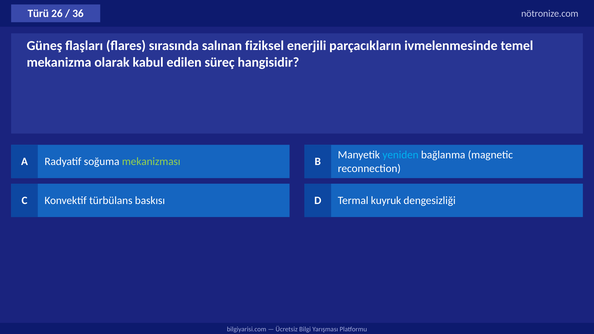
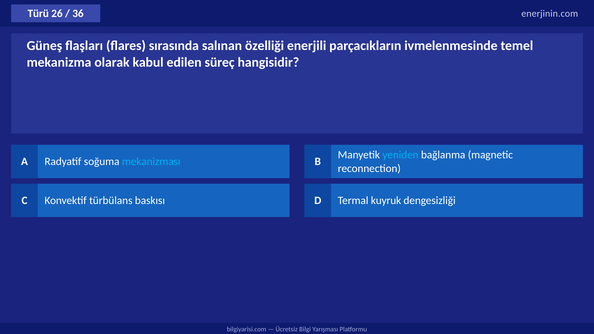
nötronize.com: nötronize.com -> enerjinin.com
fiziksel: fiziksel -> özelliği
mekanizması colour: light green -> light blue
